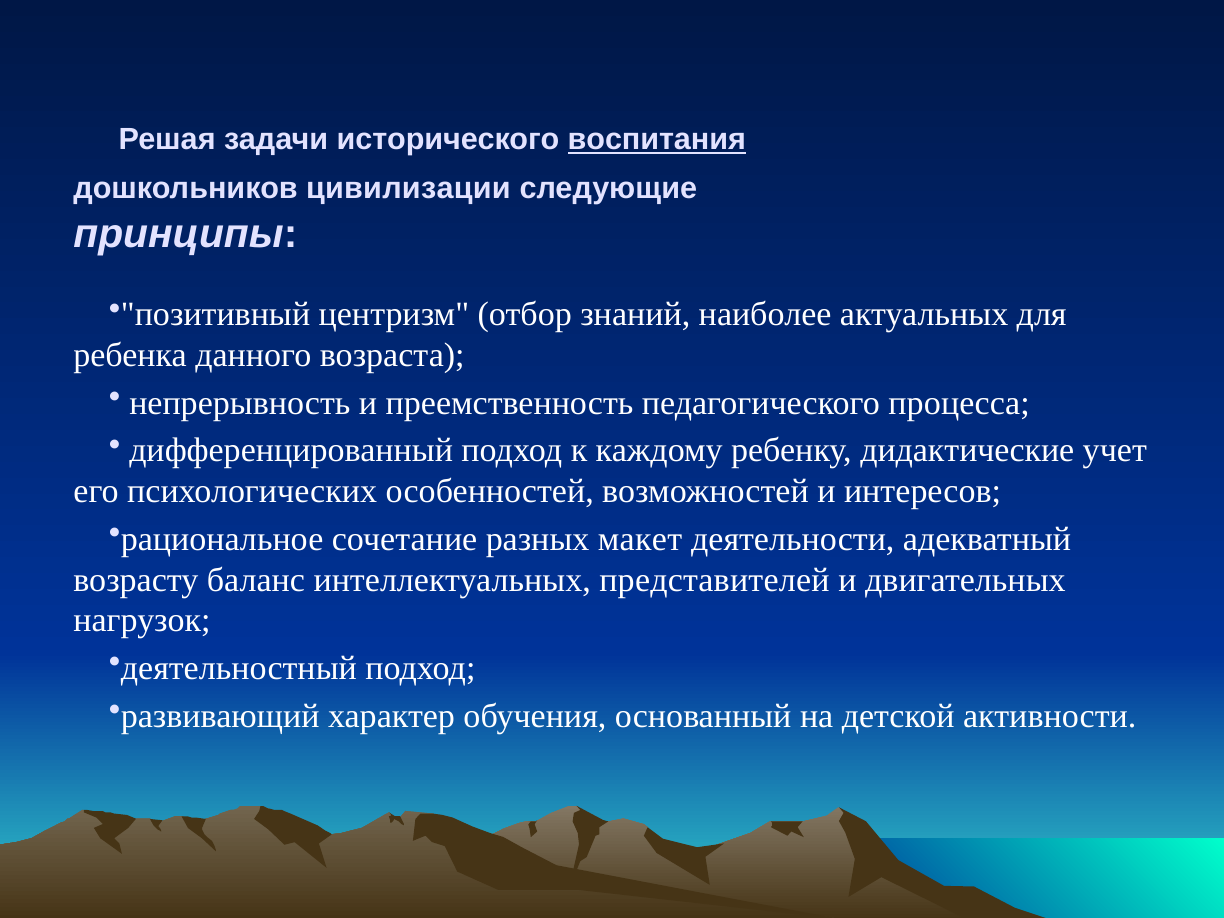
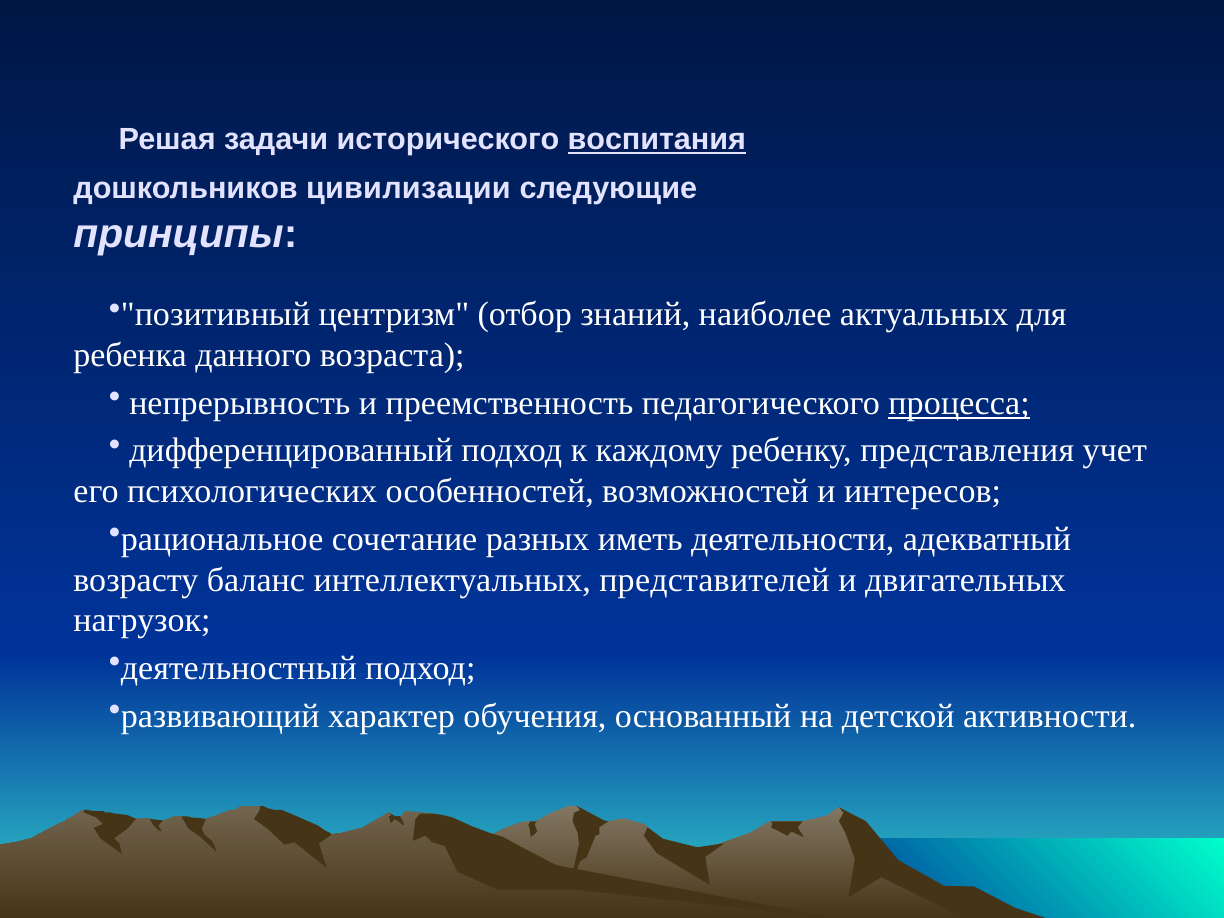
процесса underline: none -> present
дидактические: дидактические -> представления
макет: макет -> иметь
